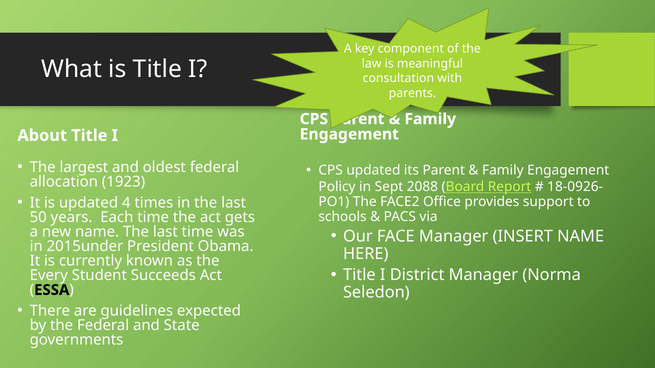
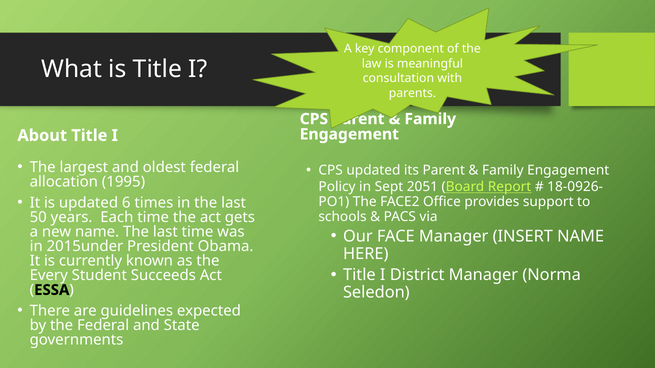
1923: 1923 -> 1995
2088: 2088 -> 2051
4: 4 -> 6
